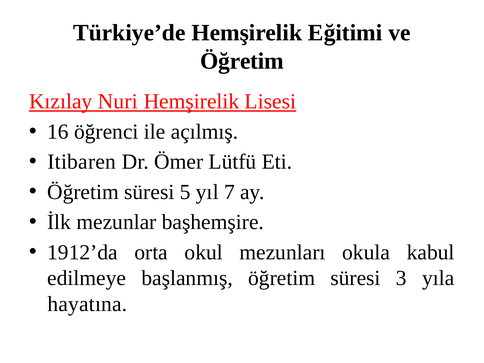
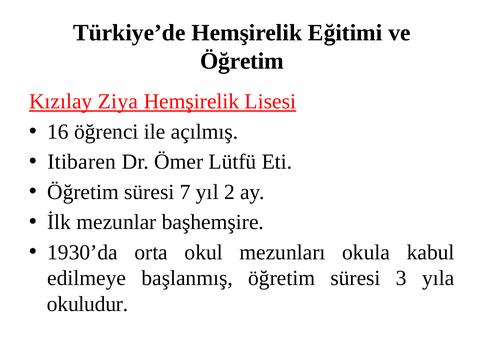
Nuri: Nuri -> Ziya
5: 5 -> 7
7: 7 -> 2
1912’da: 1912’da -> 1930’da
hayatına: hayatına -> okuludur
